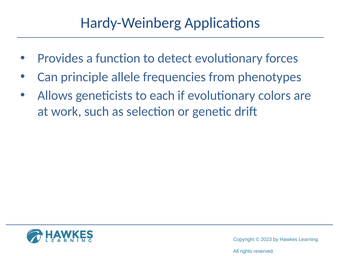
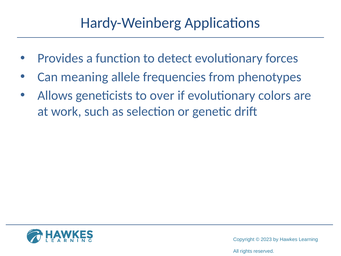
principle: principle -> meaning
each: each -> over
